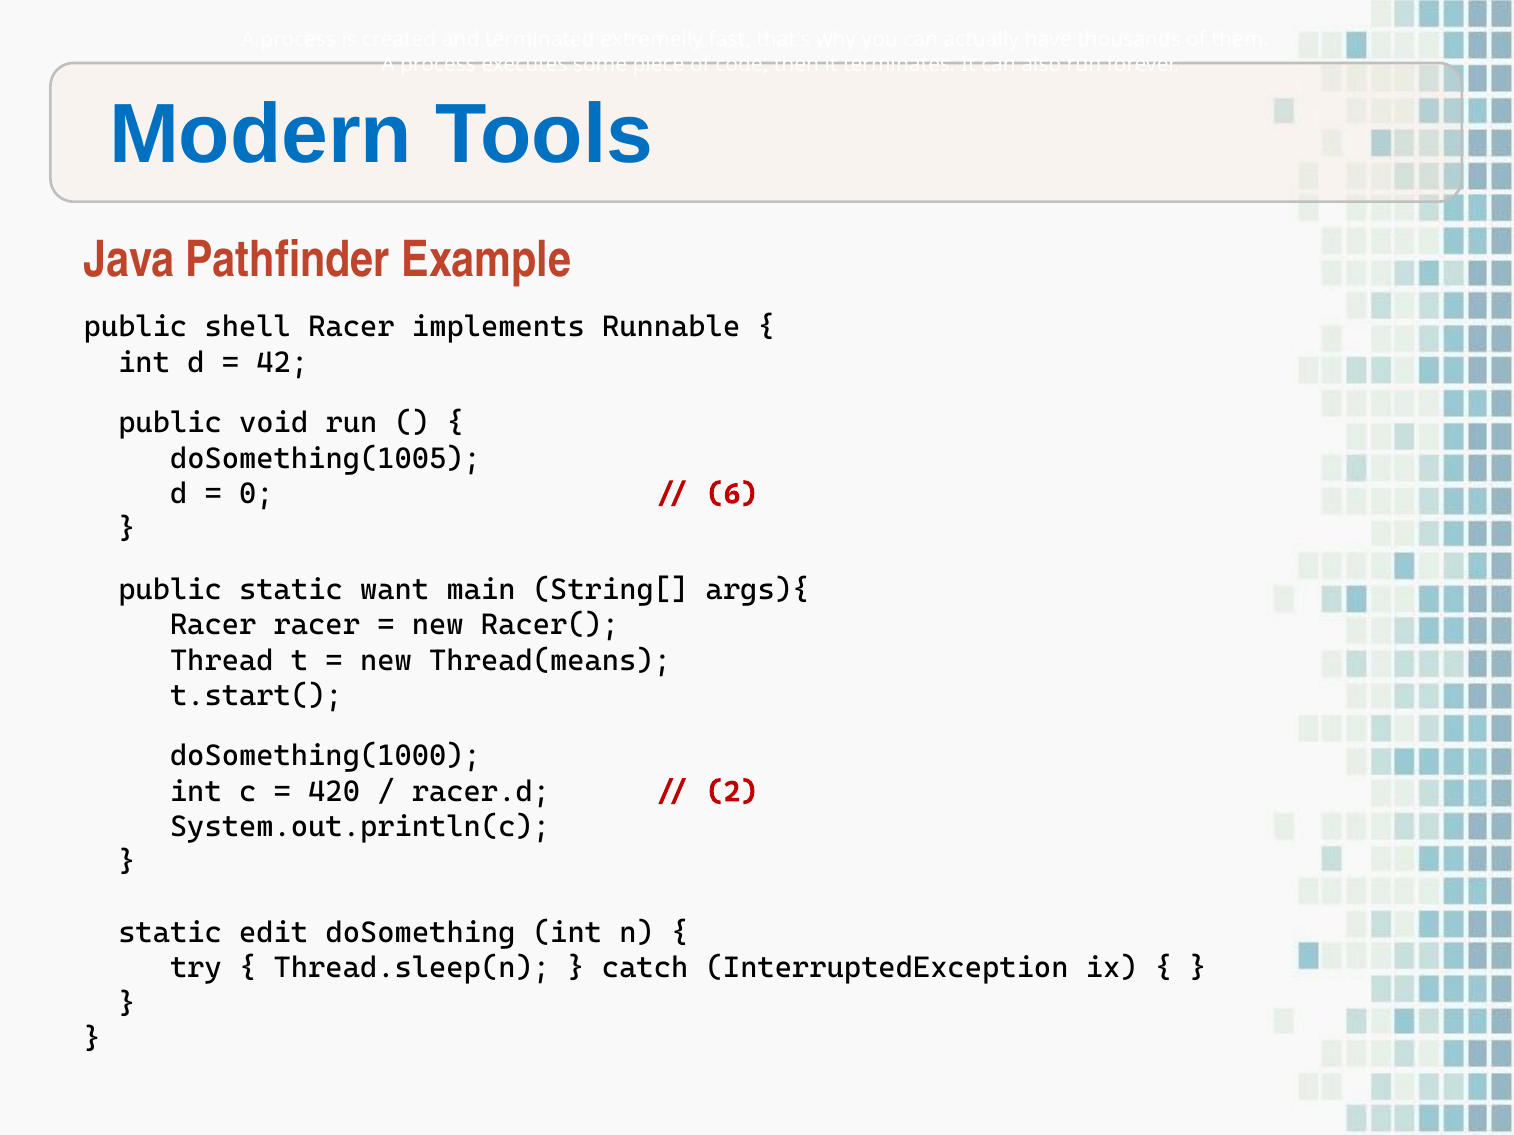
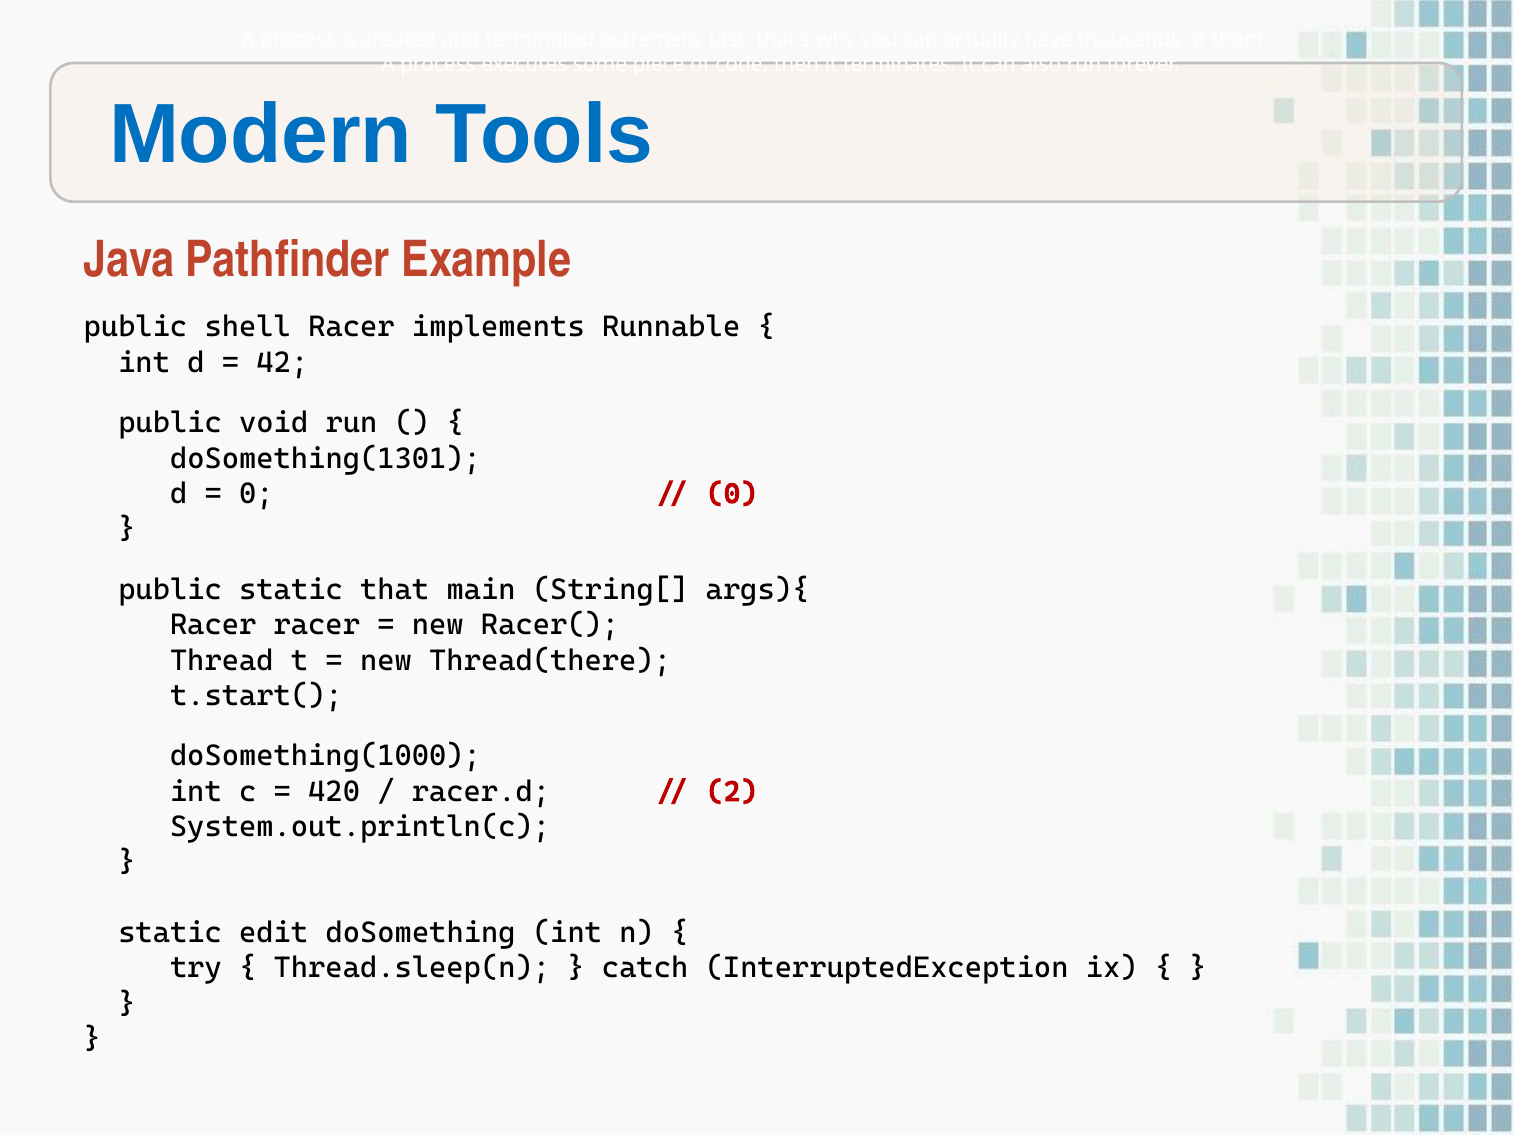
doSomething(1005: doSomething(1005 -> doSomething(1301
6 at (732, 494): 6 -> 0
want: want -> that
Thread(means: Thread(means -> Thread(there
